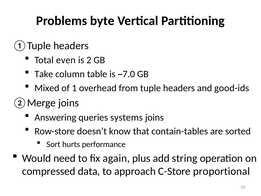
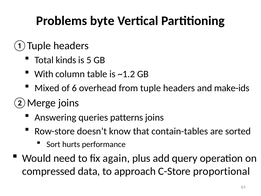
even: even -> kinds
2: 2 -> 5
Take: Take -> With
~7.0: ~7.0 -> ~1.2
1: 1 -> 6
good-ids: good-ids -> make-ids
systems: systems -> patterns
string: string -> query
